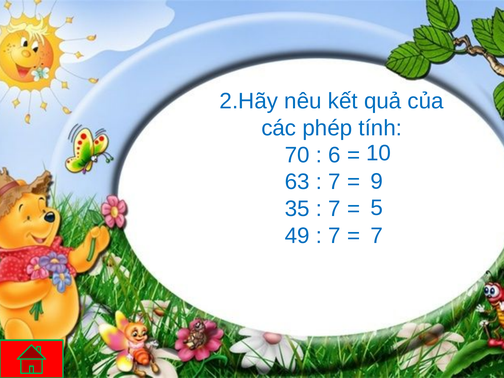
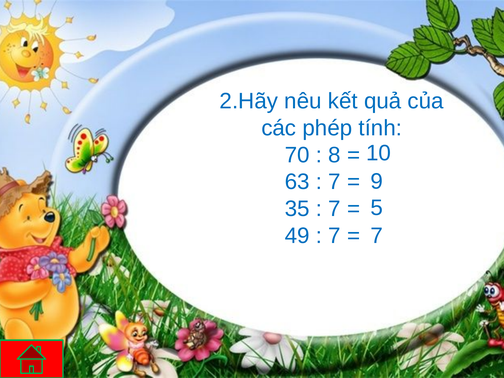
6: 6 -> 8
